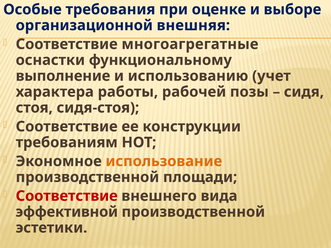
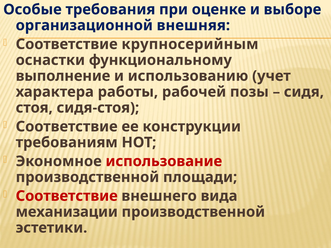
многоагрегатные: многоагрегатные -> крупносерийным
использование colour: orange -> red
эффективной: эффективной -> механизации
